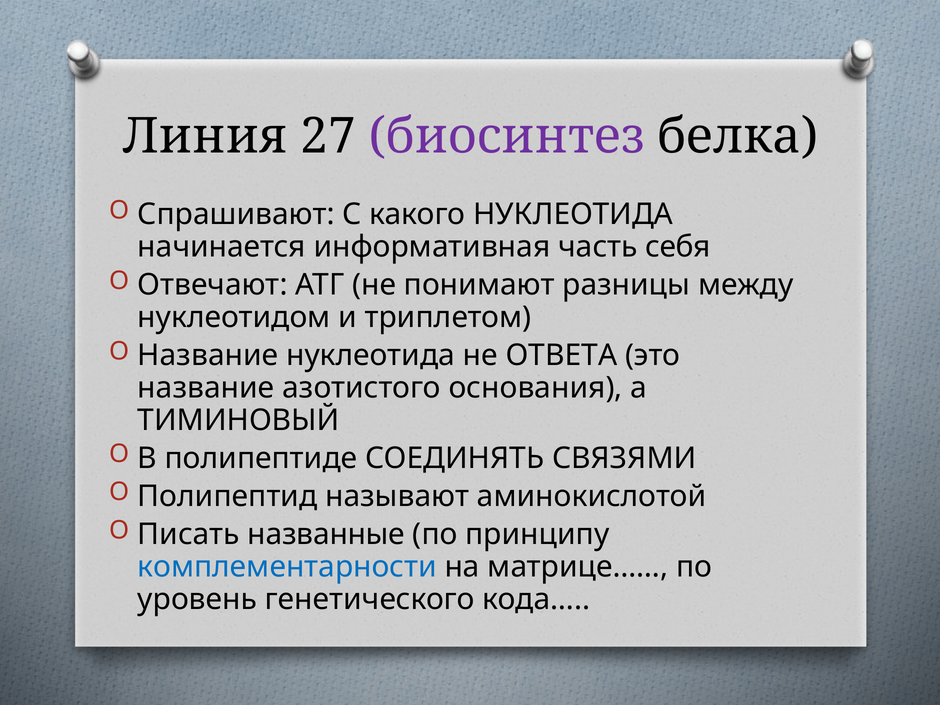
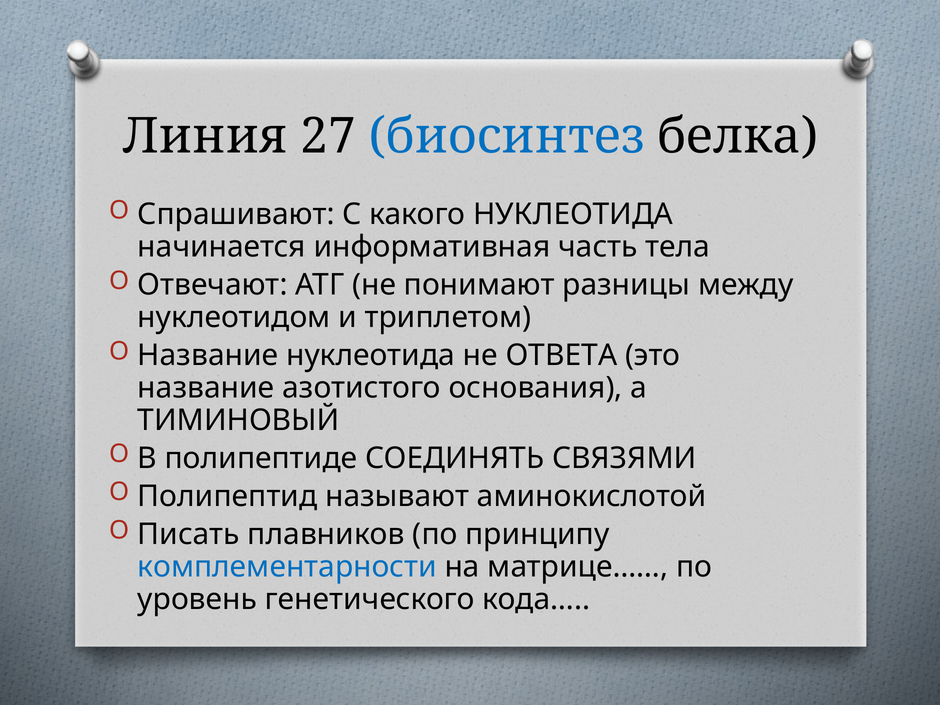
биосинтез colour: purple -> blue
себя: себя -> тела
названные: названные -> плавников
